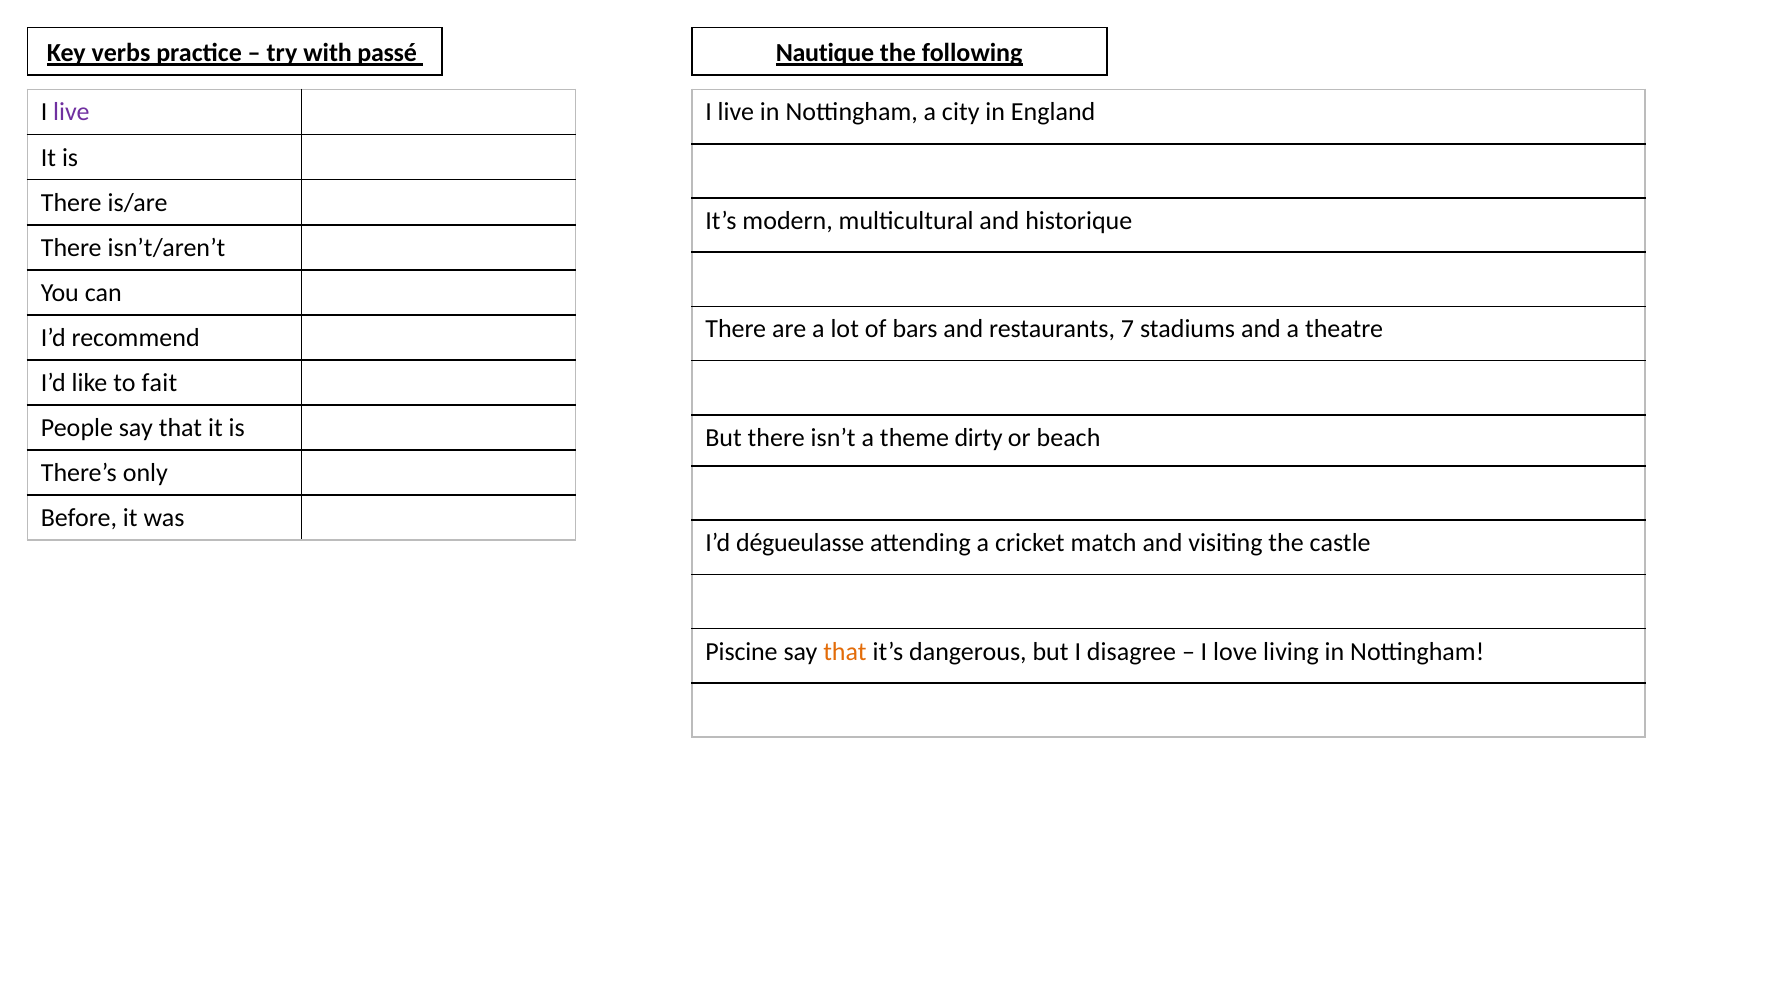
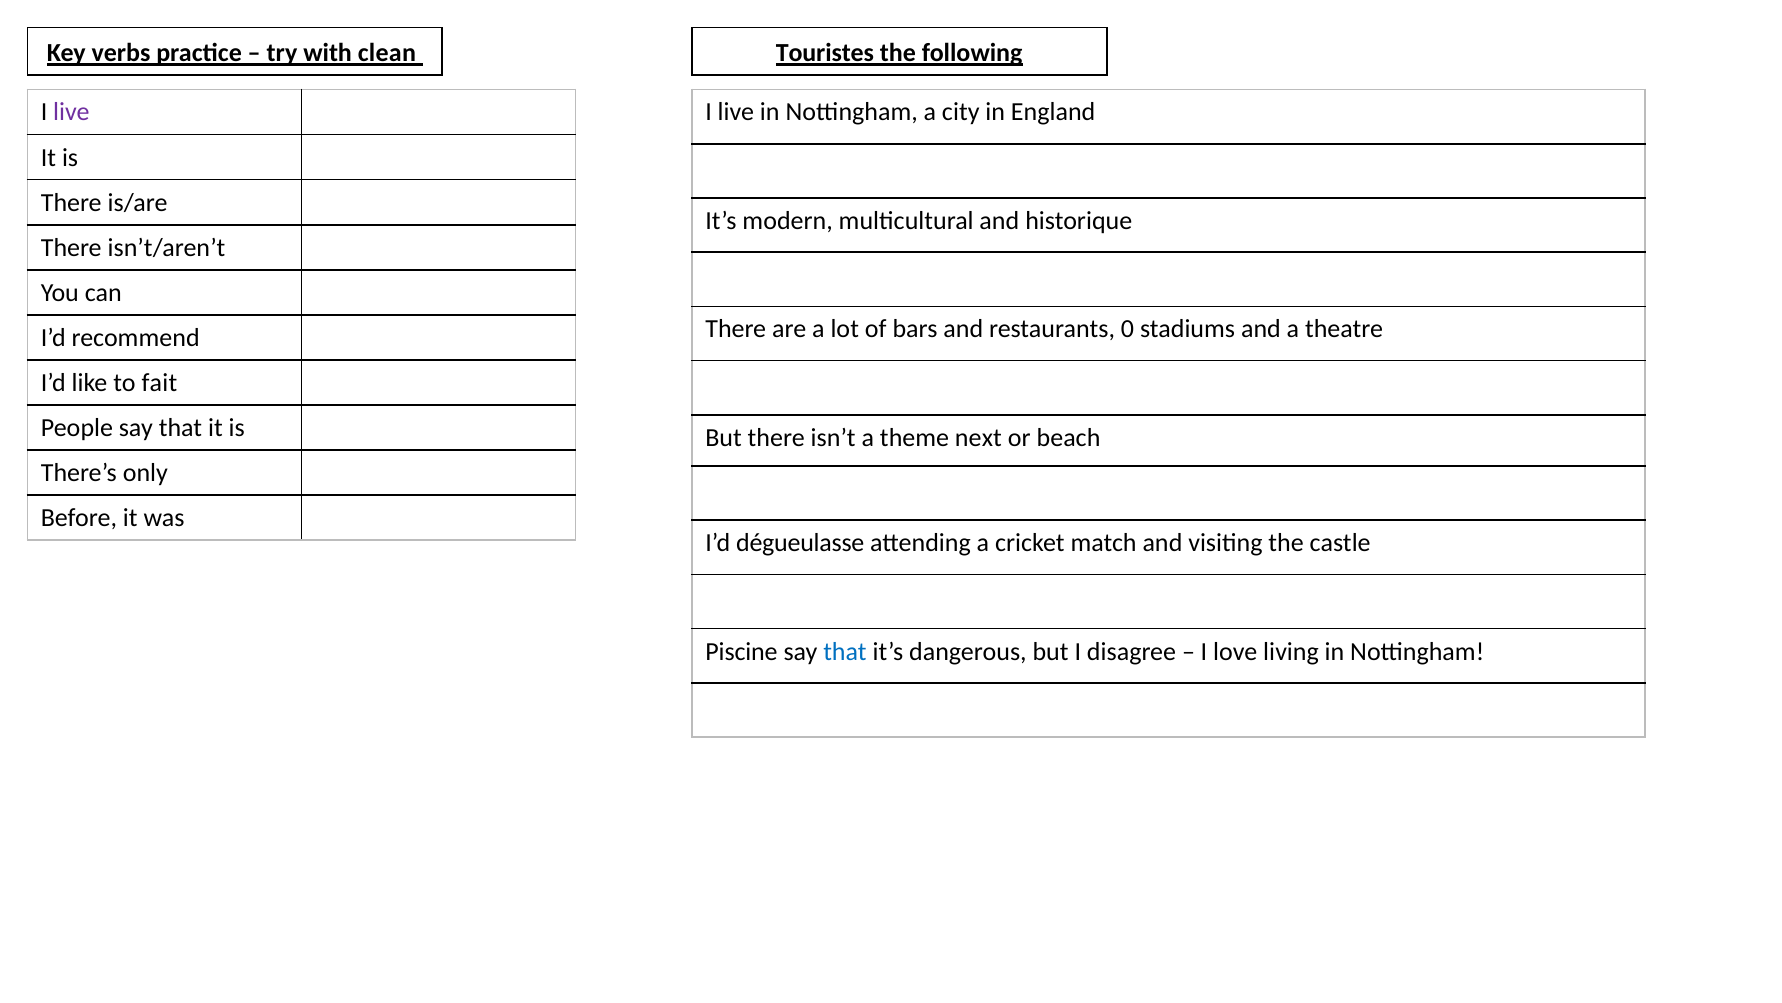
passé: passé -> clean
Nautique: Nautique -> Touristes
7: 7 -> 0
dirty: dirty -> next
that at (845, 651) colour: orange -> blue
